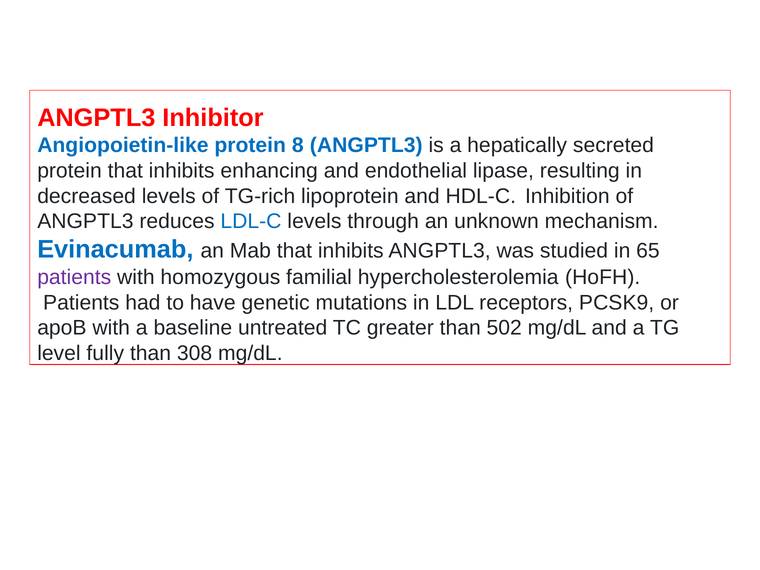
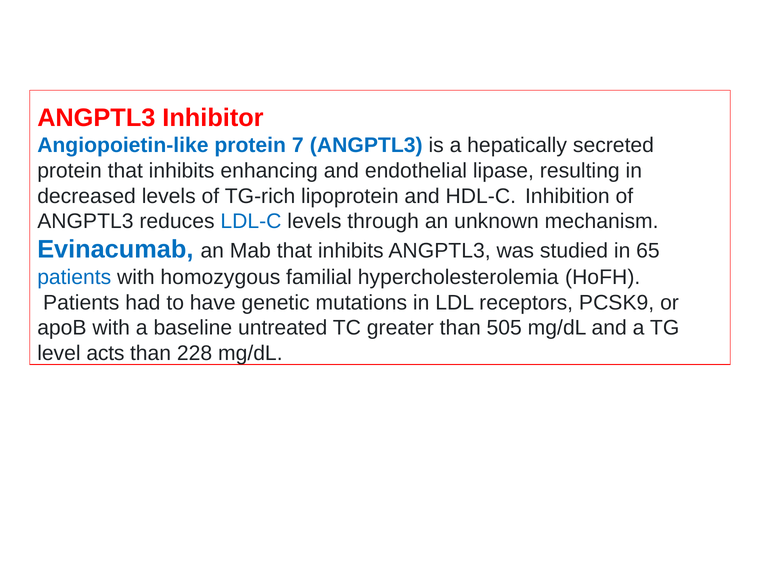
8: 8 -> 7
patients at (74, 277) colour: purple -> blue
502: 502 -> 505
fully: fully -> acts
308: 308 -> 228
